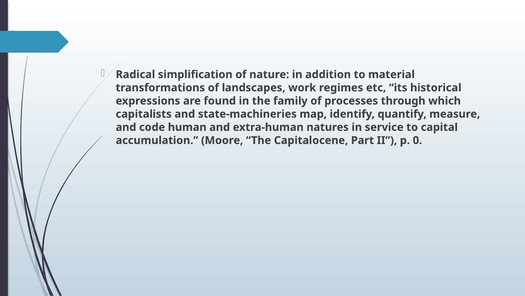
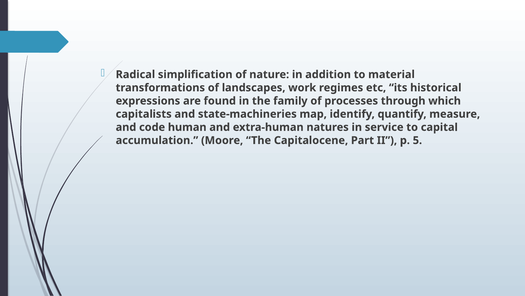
0: 0 -> 5
